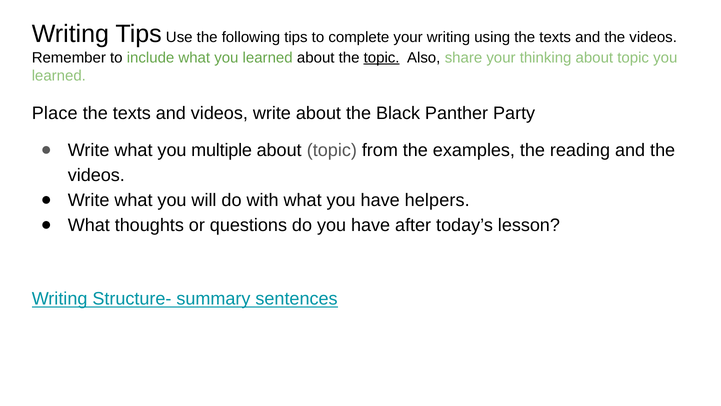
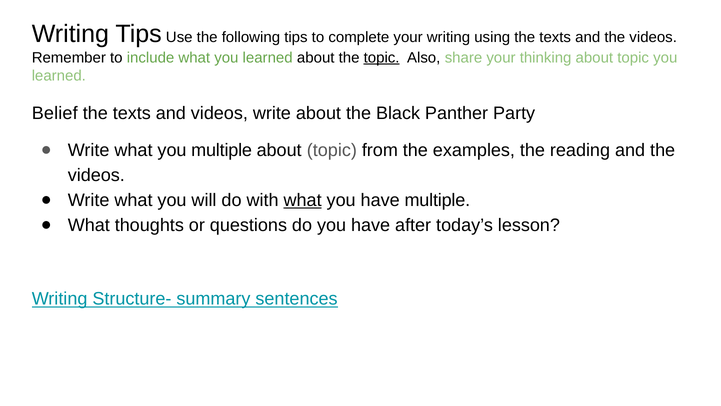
Place: Place -> Belief
what at (303, 200) underline: none -> present
have helpers: helpers -> multiple
